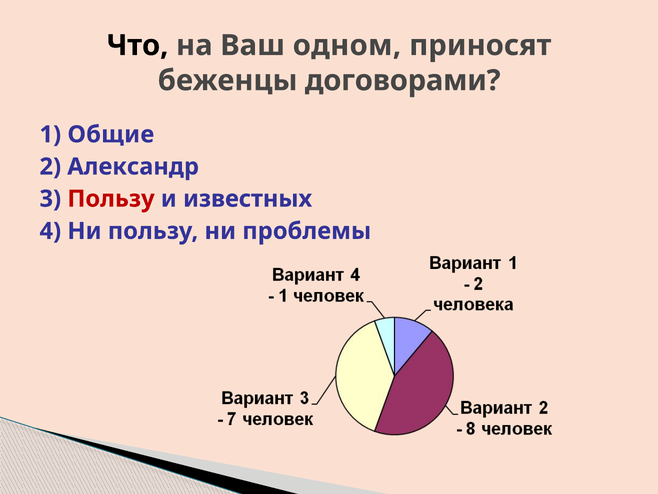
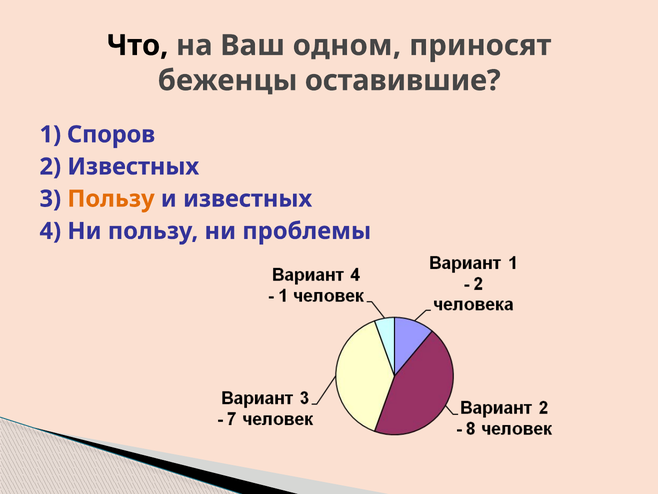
договорами: договорами -> оставившие
Общие: Общие -> Споров
2 Александр: Александр -> Известных
Пользу at (111, 199) colour: red -> orange
